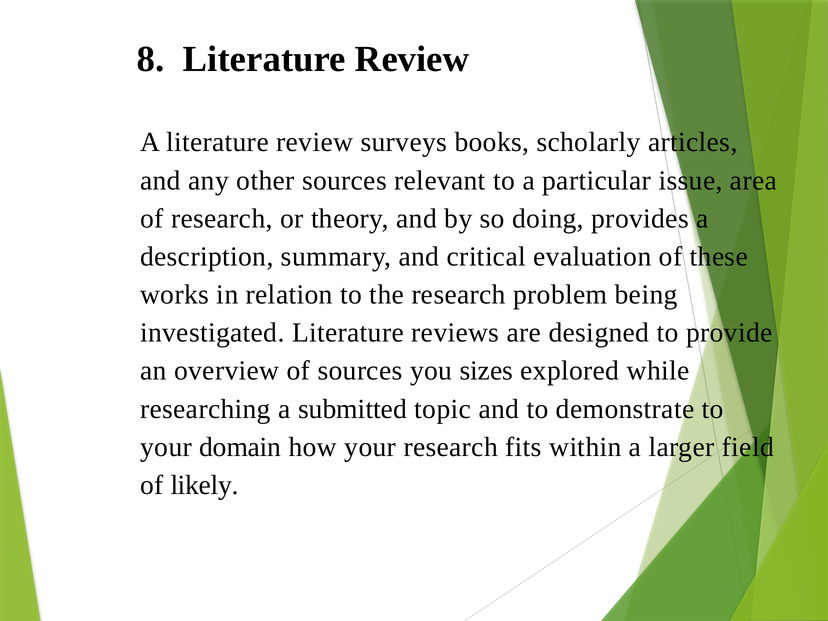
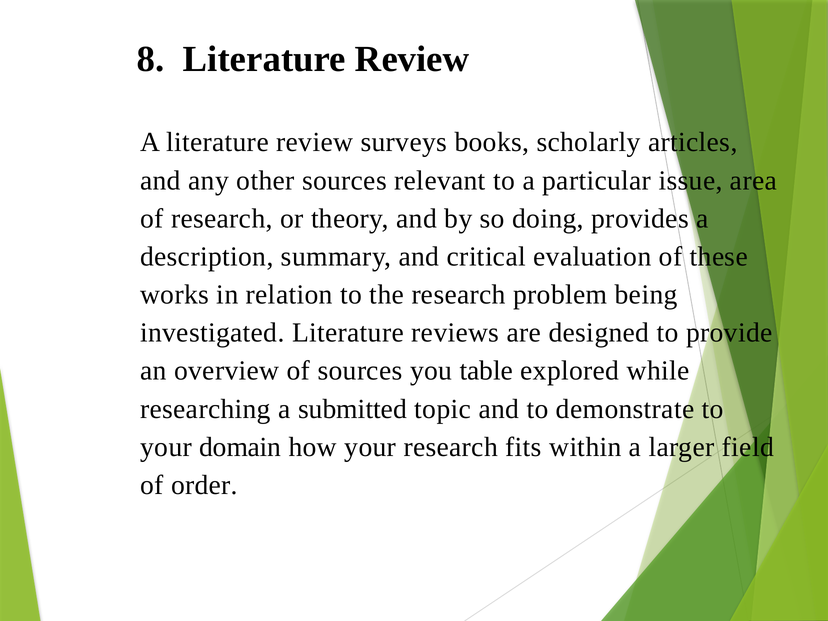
sizes: sizes -> table
likely: likely -> order
